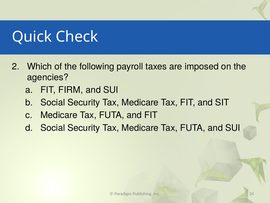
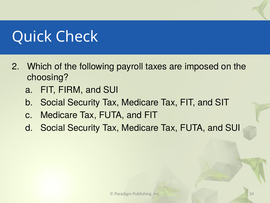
agencies: agencies -> choosing
